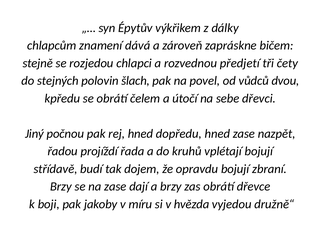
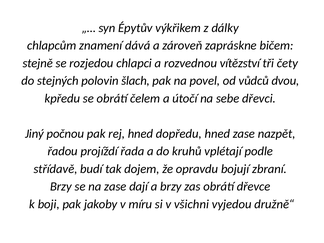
předjetí: předjetí -> vítězství
vplétají bojují: bojují -> podle
hvězda: hvězda -> všichni
